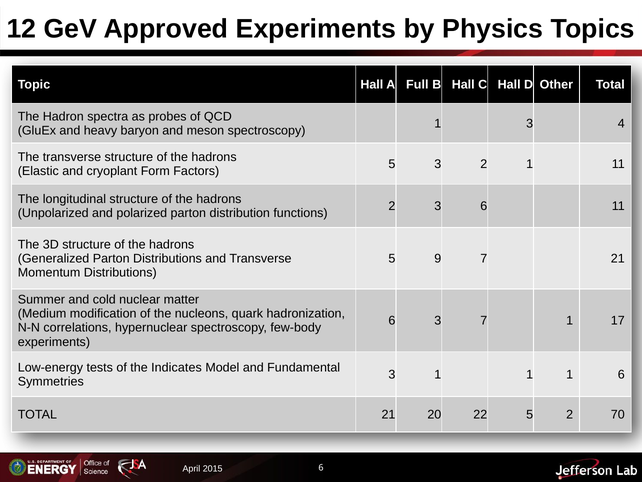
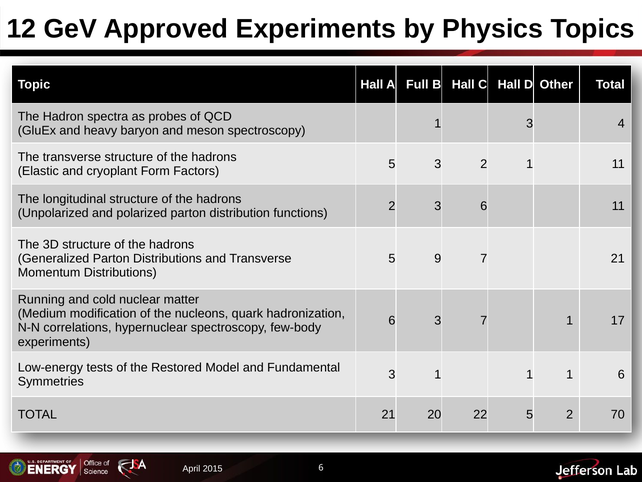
Summer: Summer -> Running
Indicates: Indicates -> Restored
